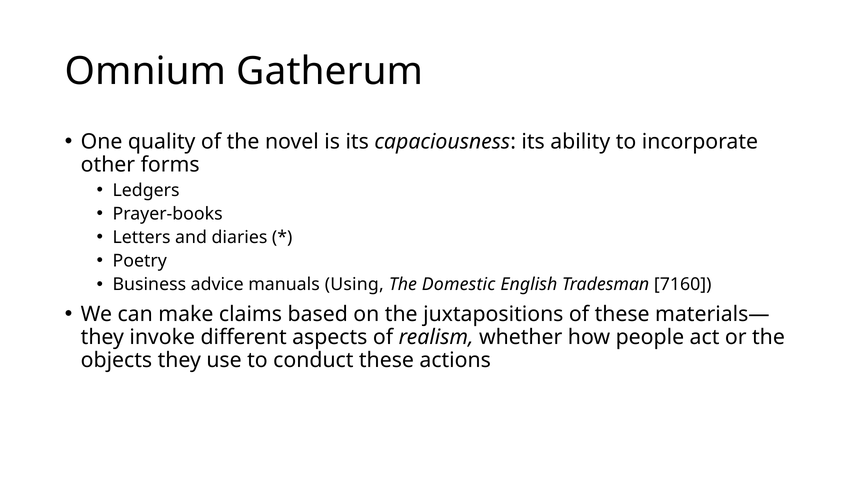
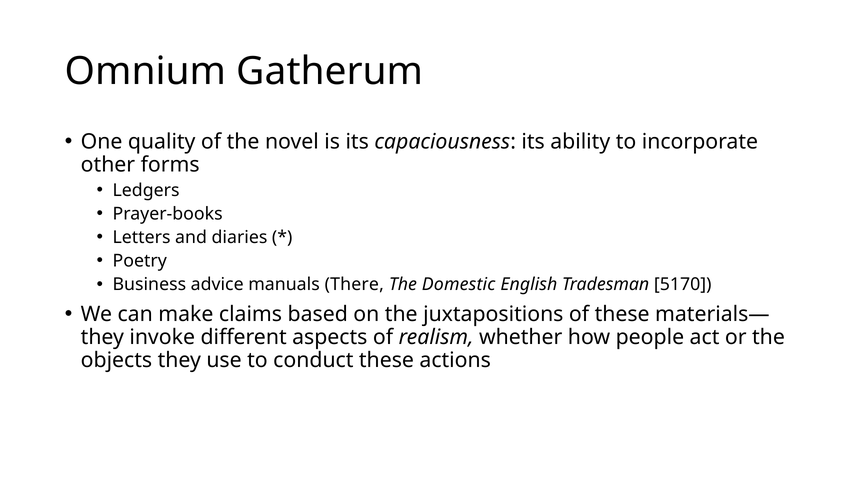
Using: Using -> There
7160: 7160 -> 5170
